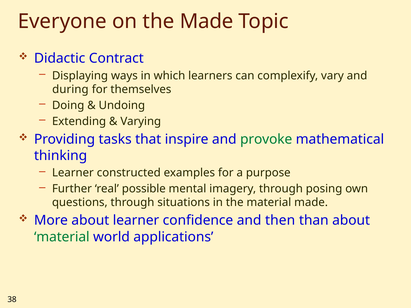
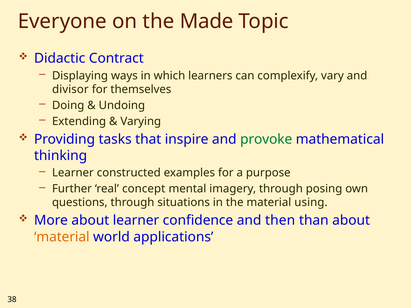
during: during -> divisor
possible: possible -> concept
material made: made -> using
material at (62, 237) colour: green -> orange
